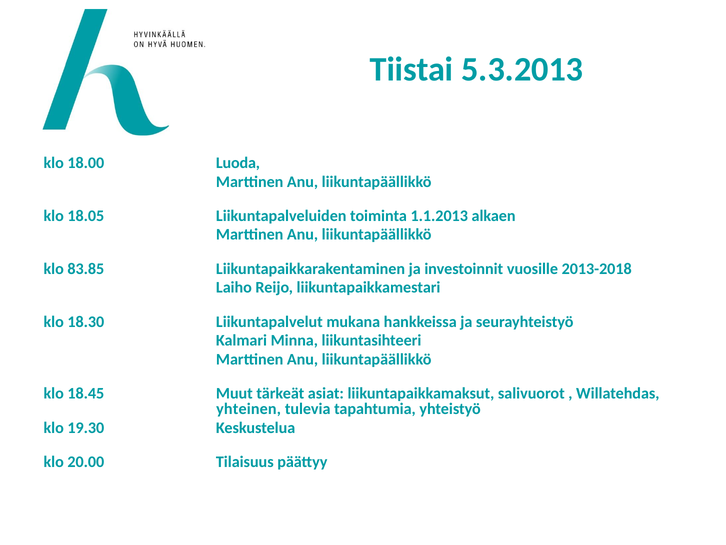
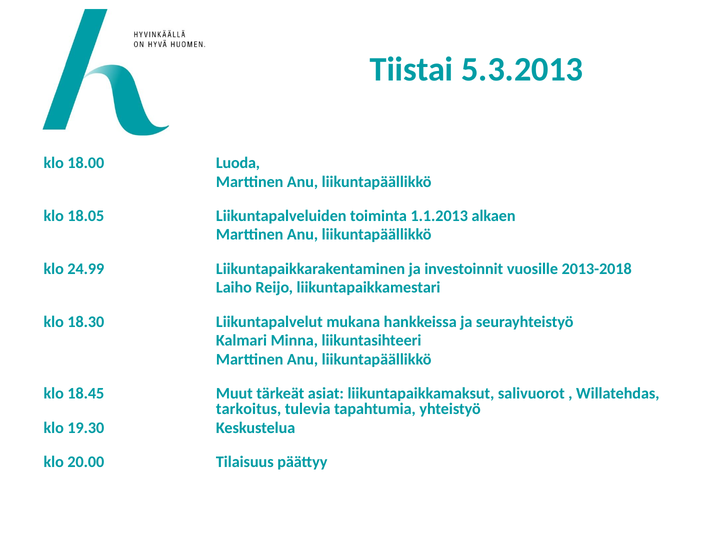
83.85: 83.85 -> 24.99
yhteinen: yhteinen -> tarkoitus
